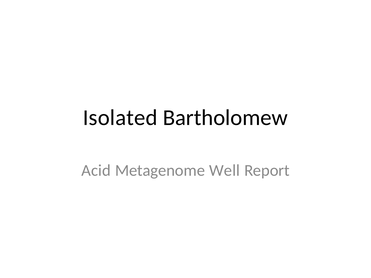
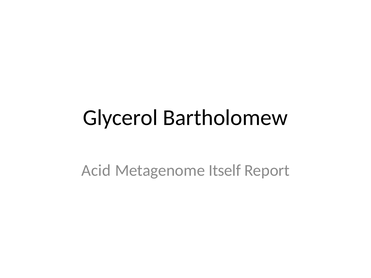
Isolated: Isolated -> Glycerol
Well: Well -> Itself
